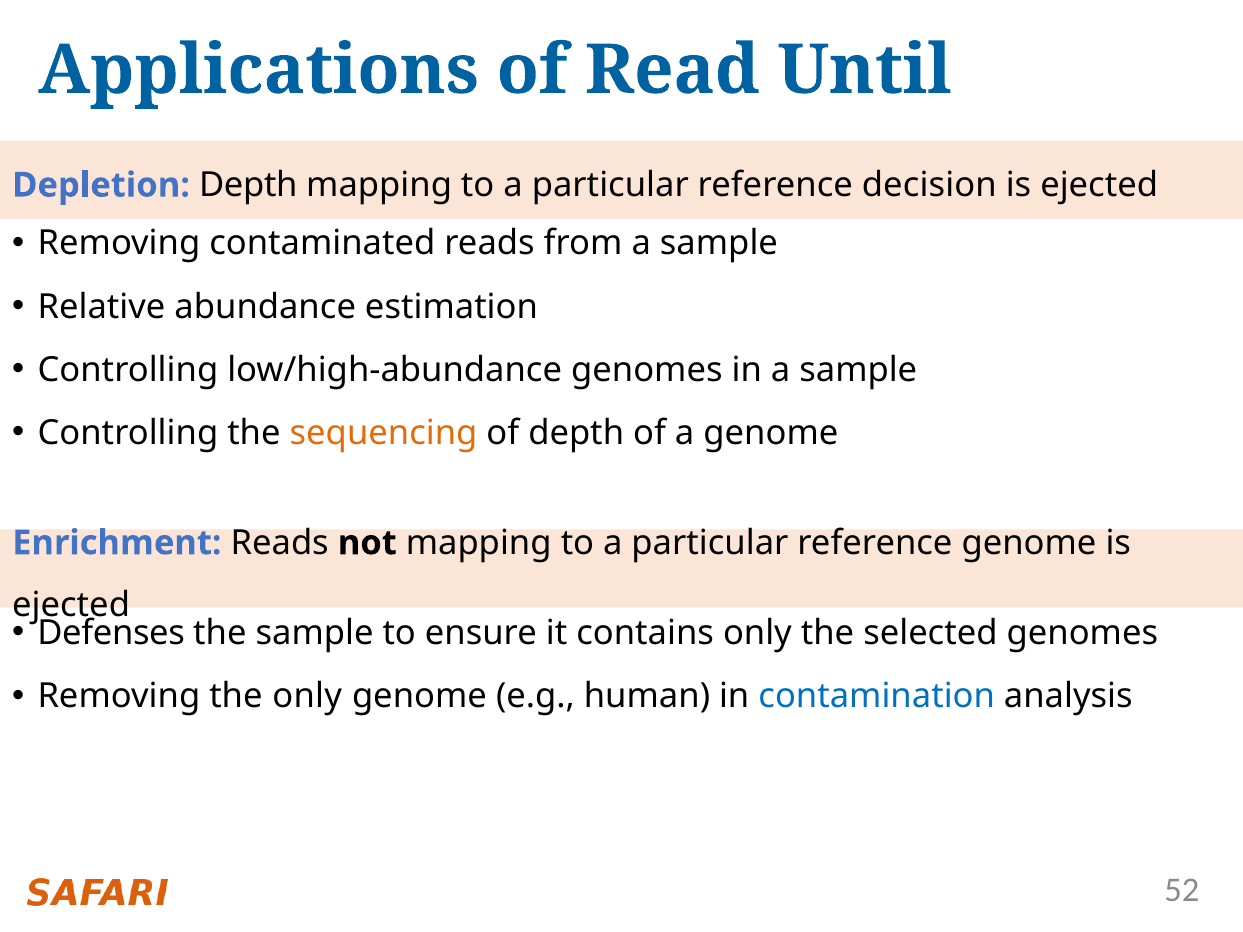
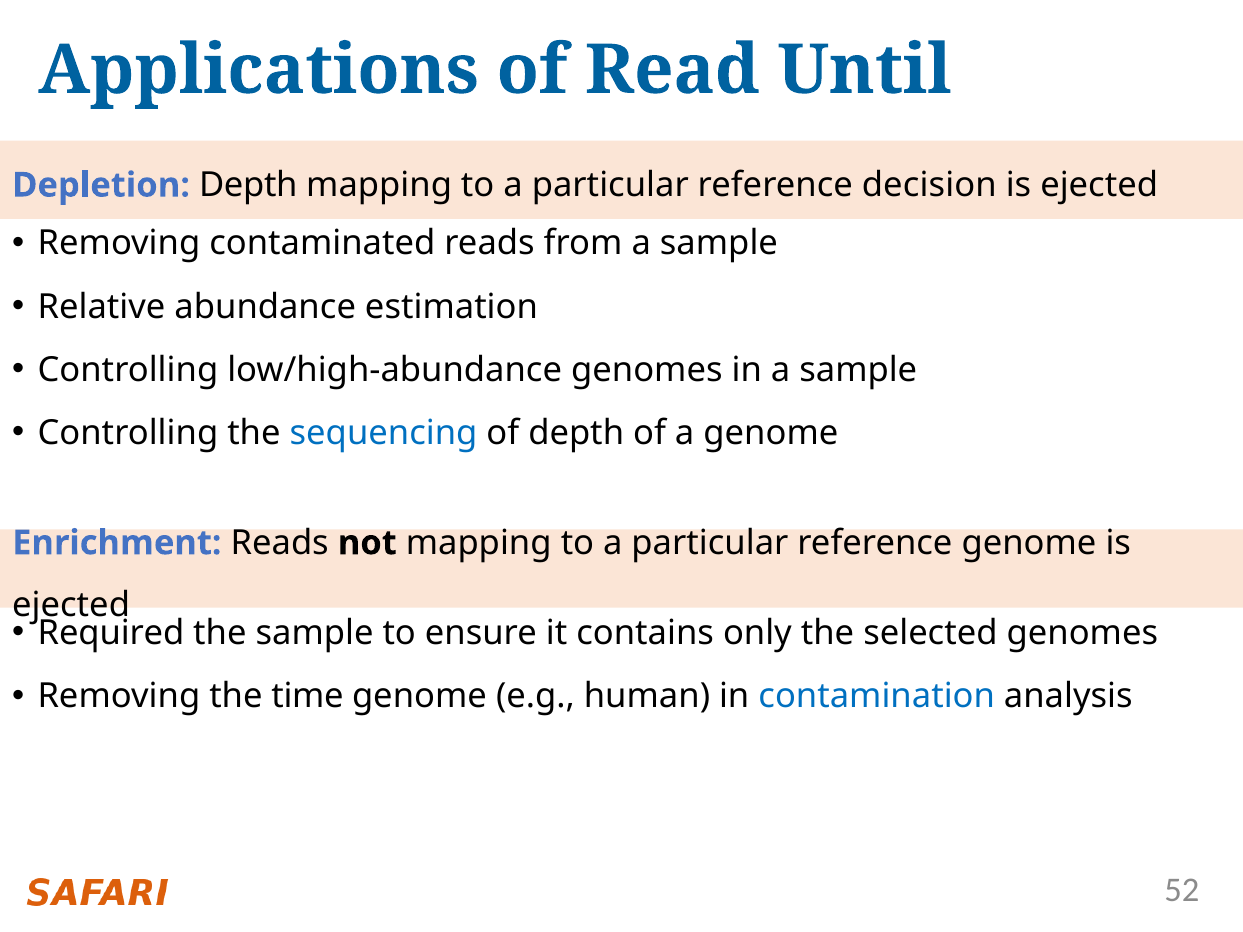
sequencing colour: orange -> blue
Defenses: Defenses -> Required
the only: only -> time
